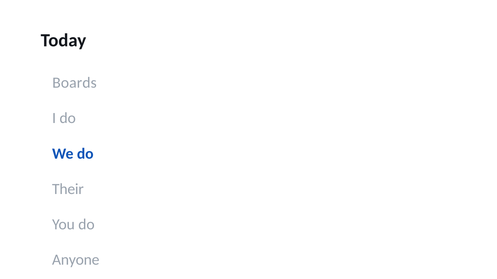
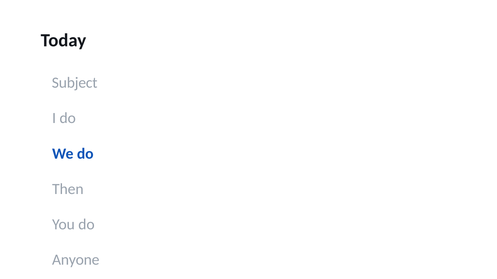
Boards: Boards -> Subject
Their: Their -> Then
